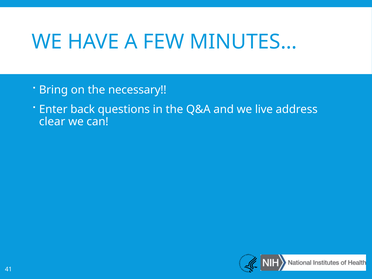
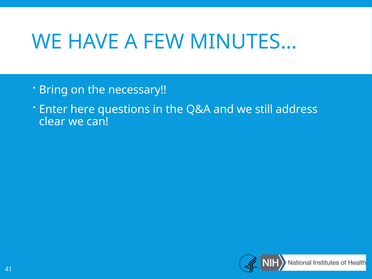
back: back -> here
live: live -> still
